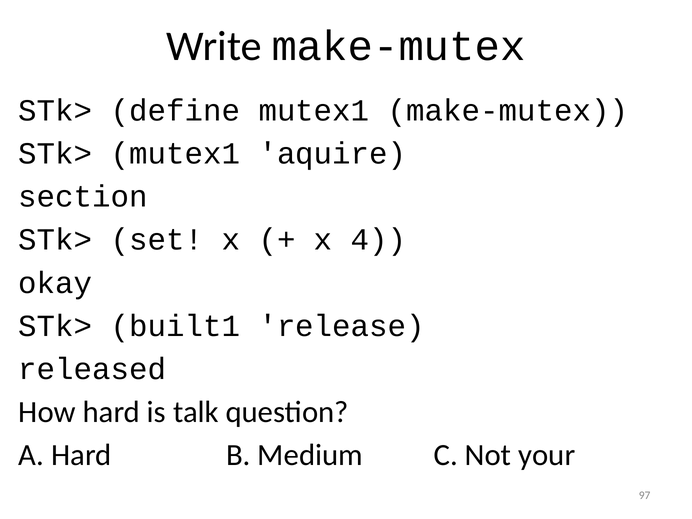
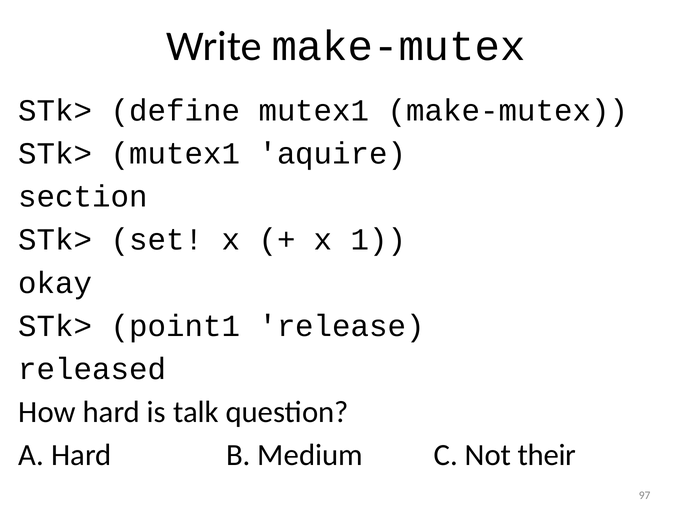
4: 4 -> 1
built1: built1 -> point1
your: your -> their
